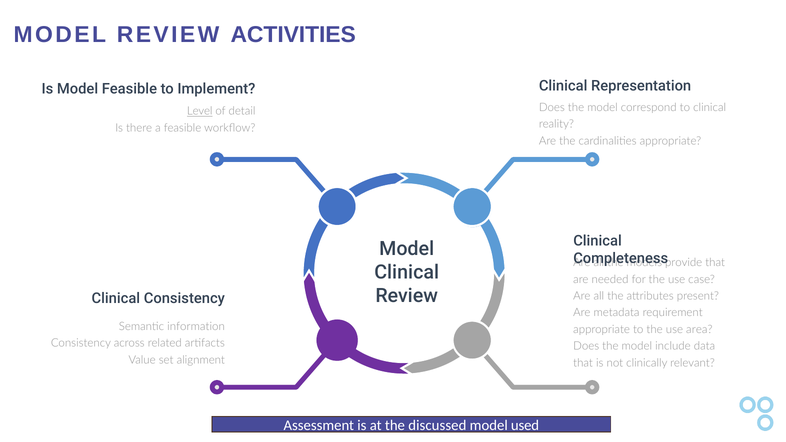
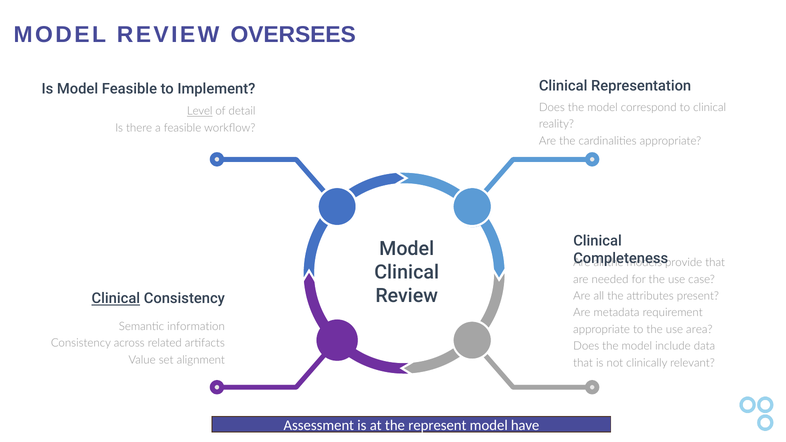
ACTIVITIES: ACTIVITIES -> OVERSEES
Clinical at (116, 299) underline: none -> present
discussed: discussed -> represent
used: used -> have
